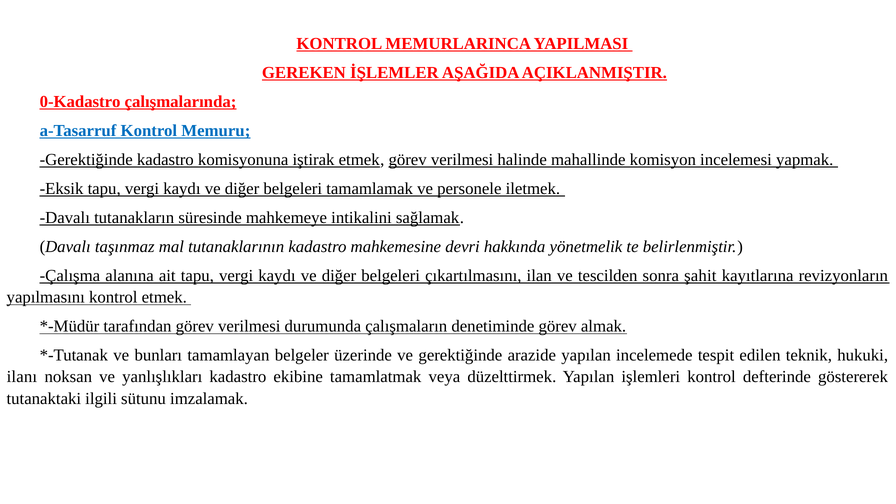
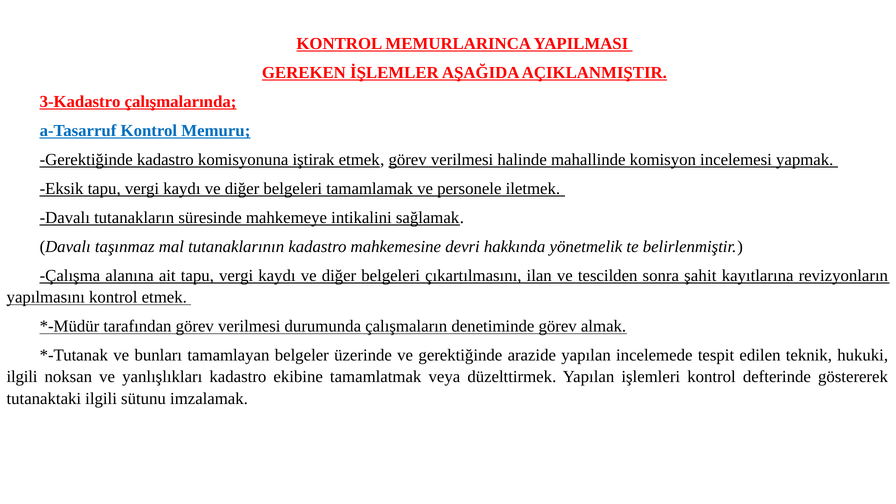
0-Kadastro: 0-Kadastro -> 3-Kadastro
ilanı at (22, 377): ilanı -> ilgili
